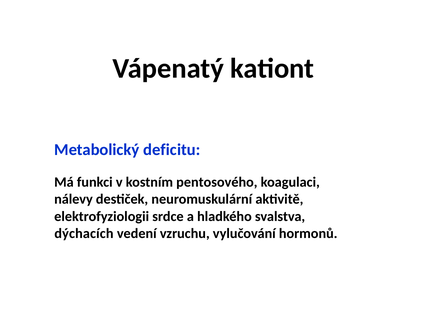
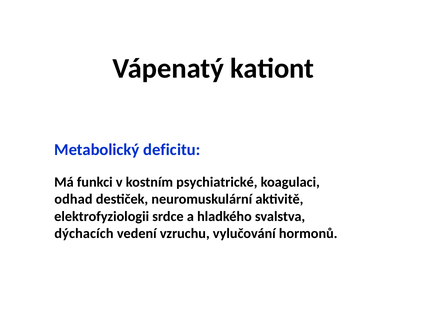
pentosového: pentosového -> psychiatrické
nálevy: nálevy -> odhad
